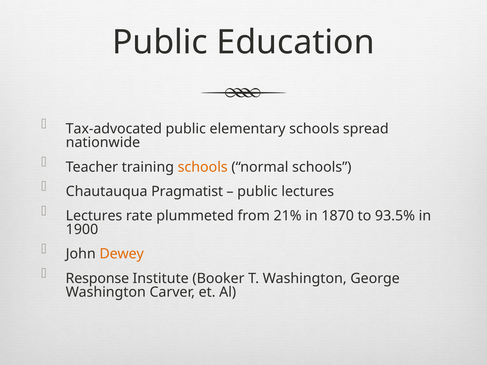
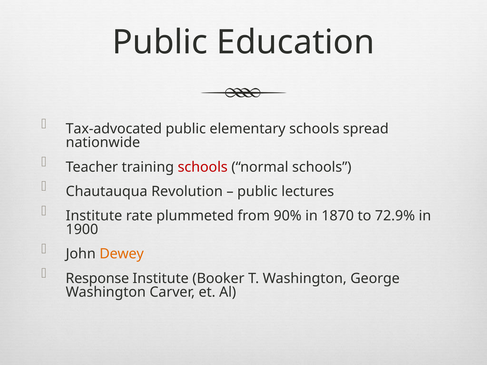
schools at (203, 167) colour: orange -> red
Pragmatist: Pragmatist -> Revolution
Lectures at (94, 216): Lectures -> Institute
21%: 21% -> 90%
93.5%: 93.5% -> 72.9%
